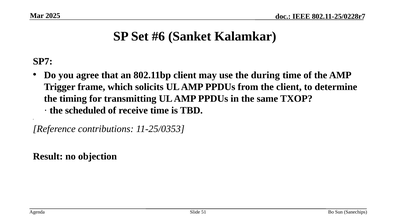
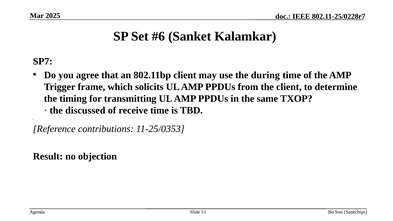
scheduled: scheduled -> discussed
